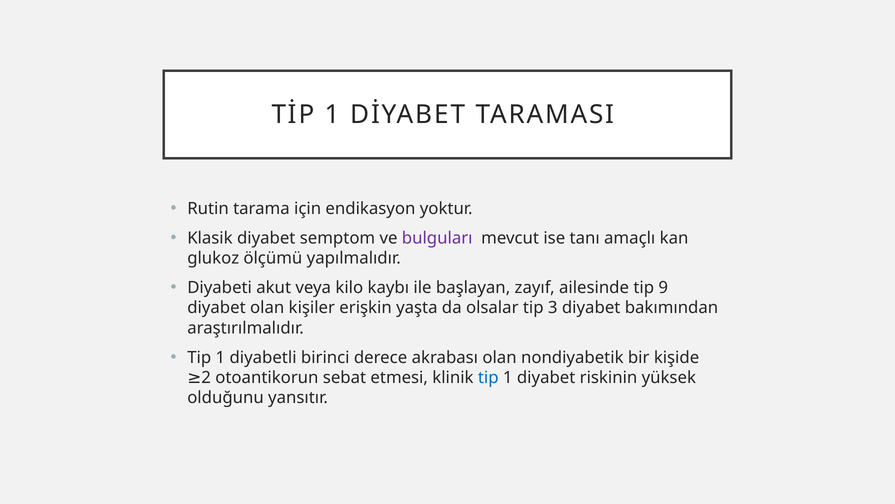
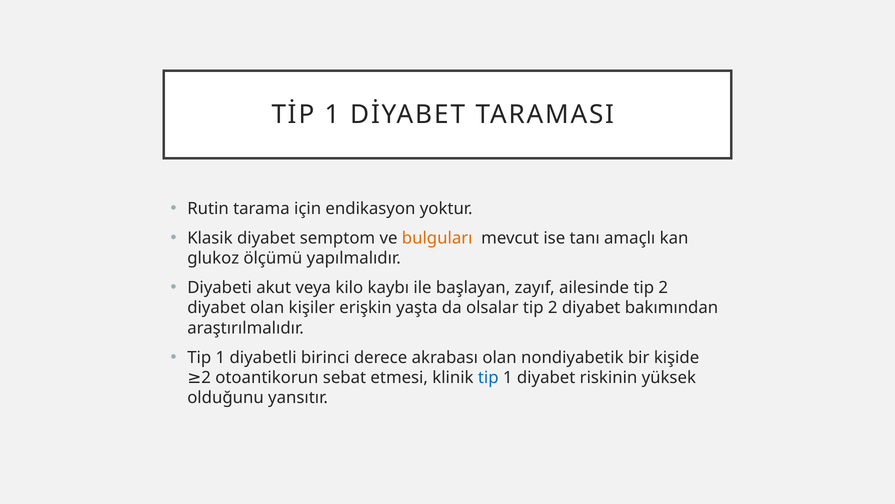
bulguları colour: purple -> orange
ailesinde tip 9: 9 -> 2
olsalar tip 3: 3 -> 2
